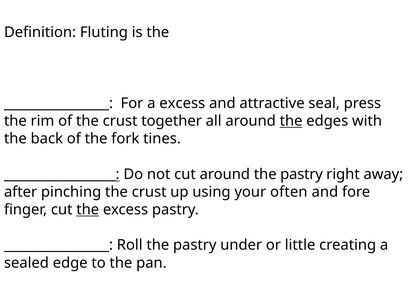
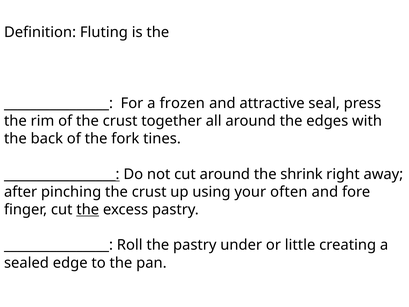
a excess: excess -> frozen
the at (291, 121) underline: present -> none
around the pastry: pastry -> shrink
